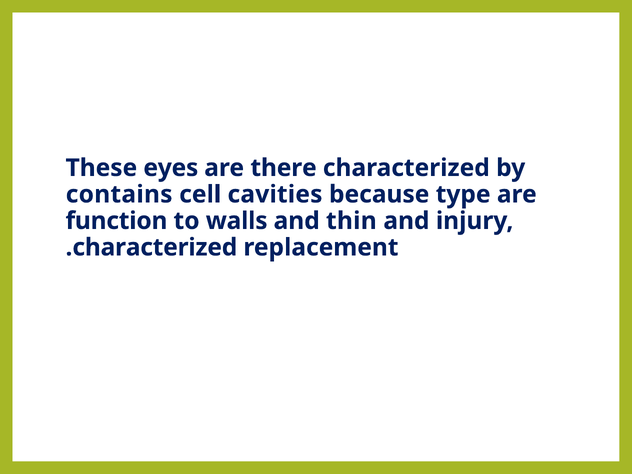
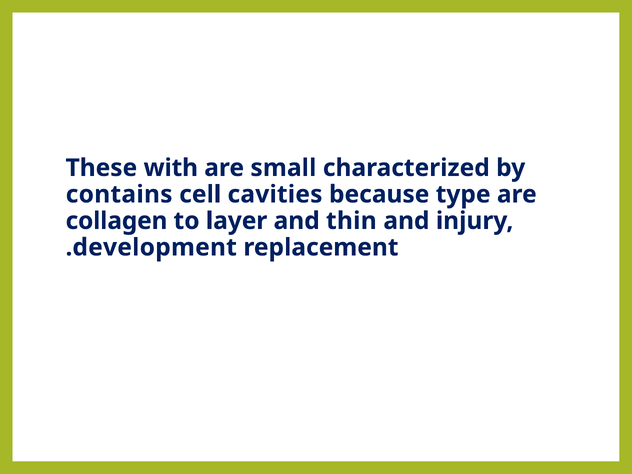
eyes: eyes -> with
there: there -> small
function: function -> collagen
walls: walls -> layer
characterized at (155, 247): characterized -> development
